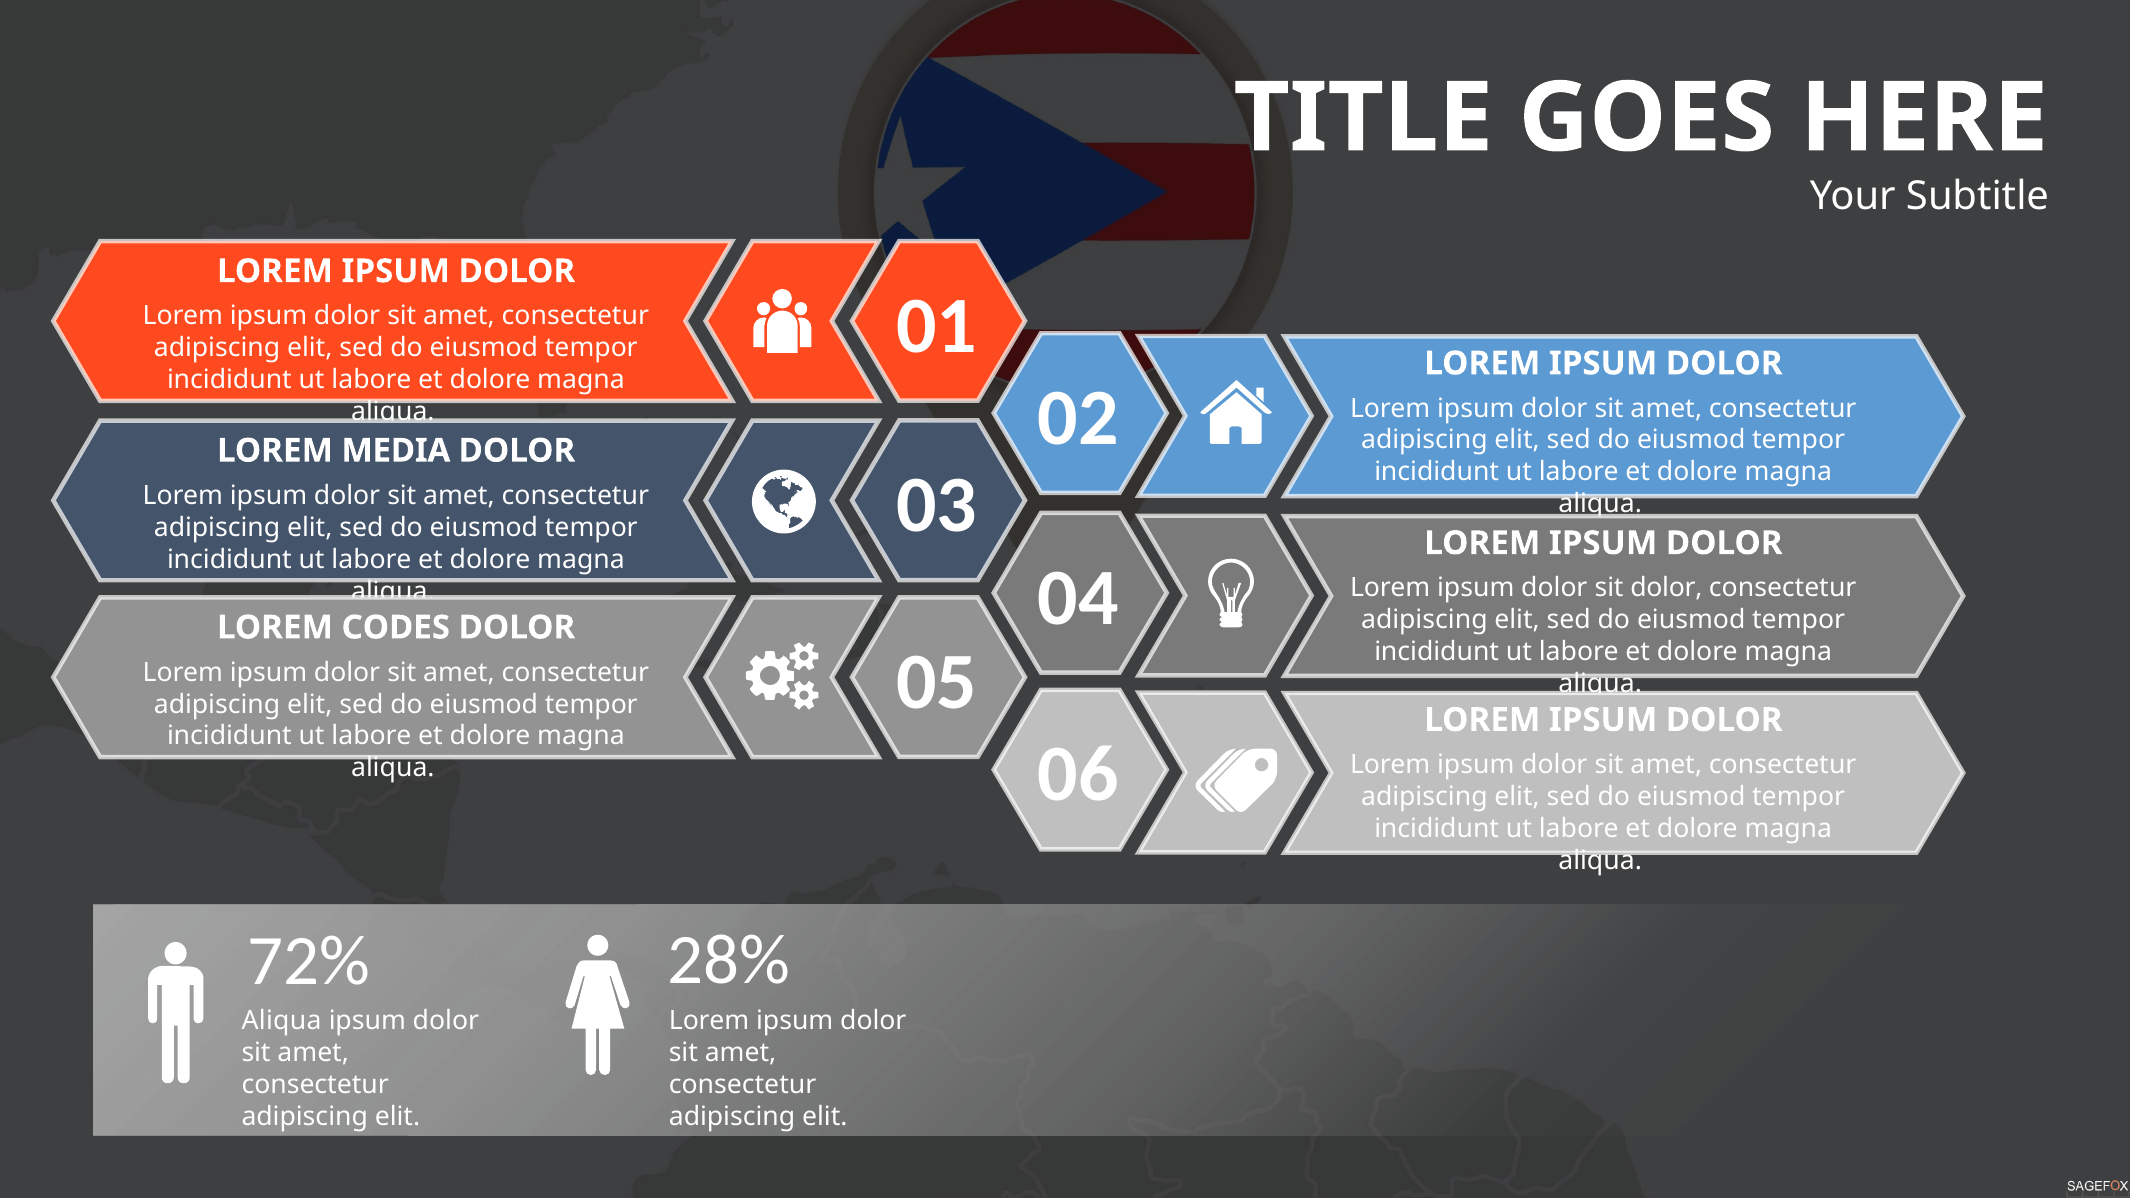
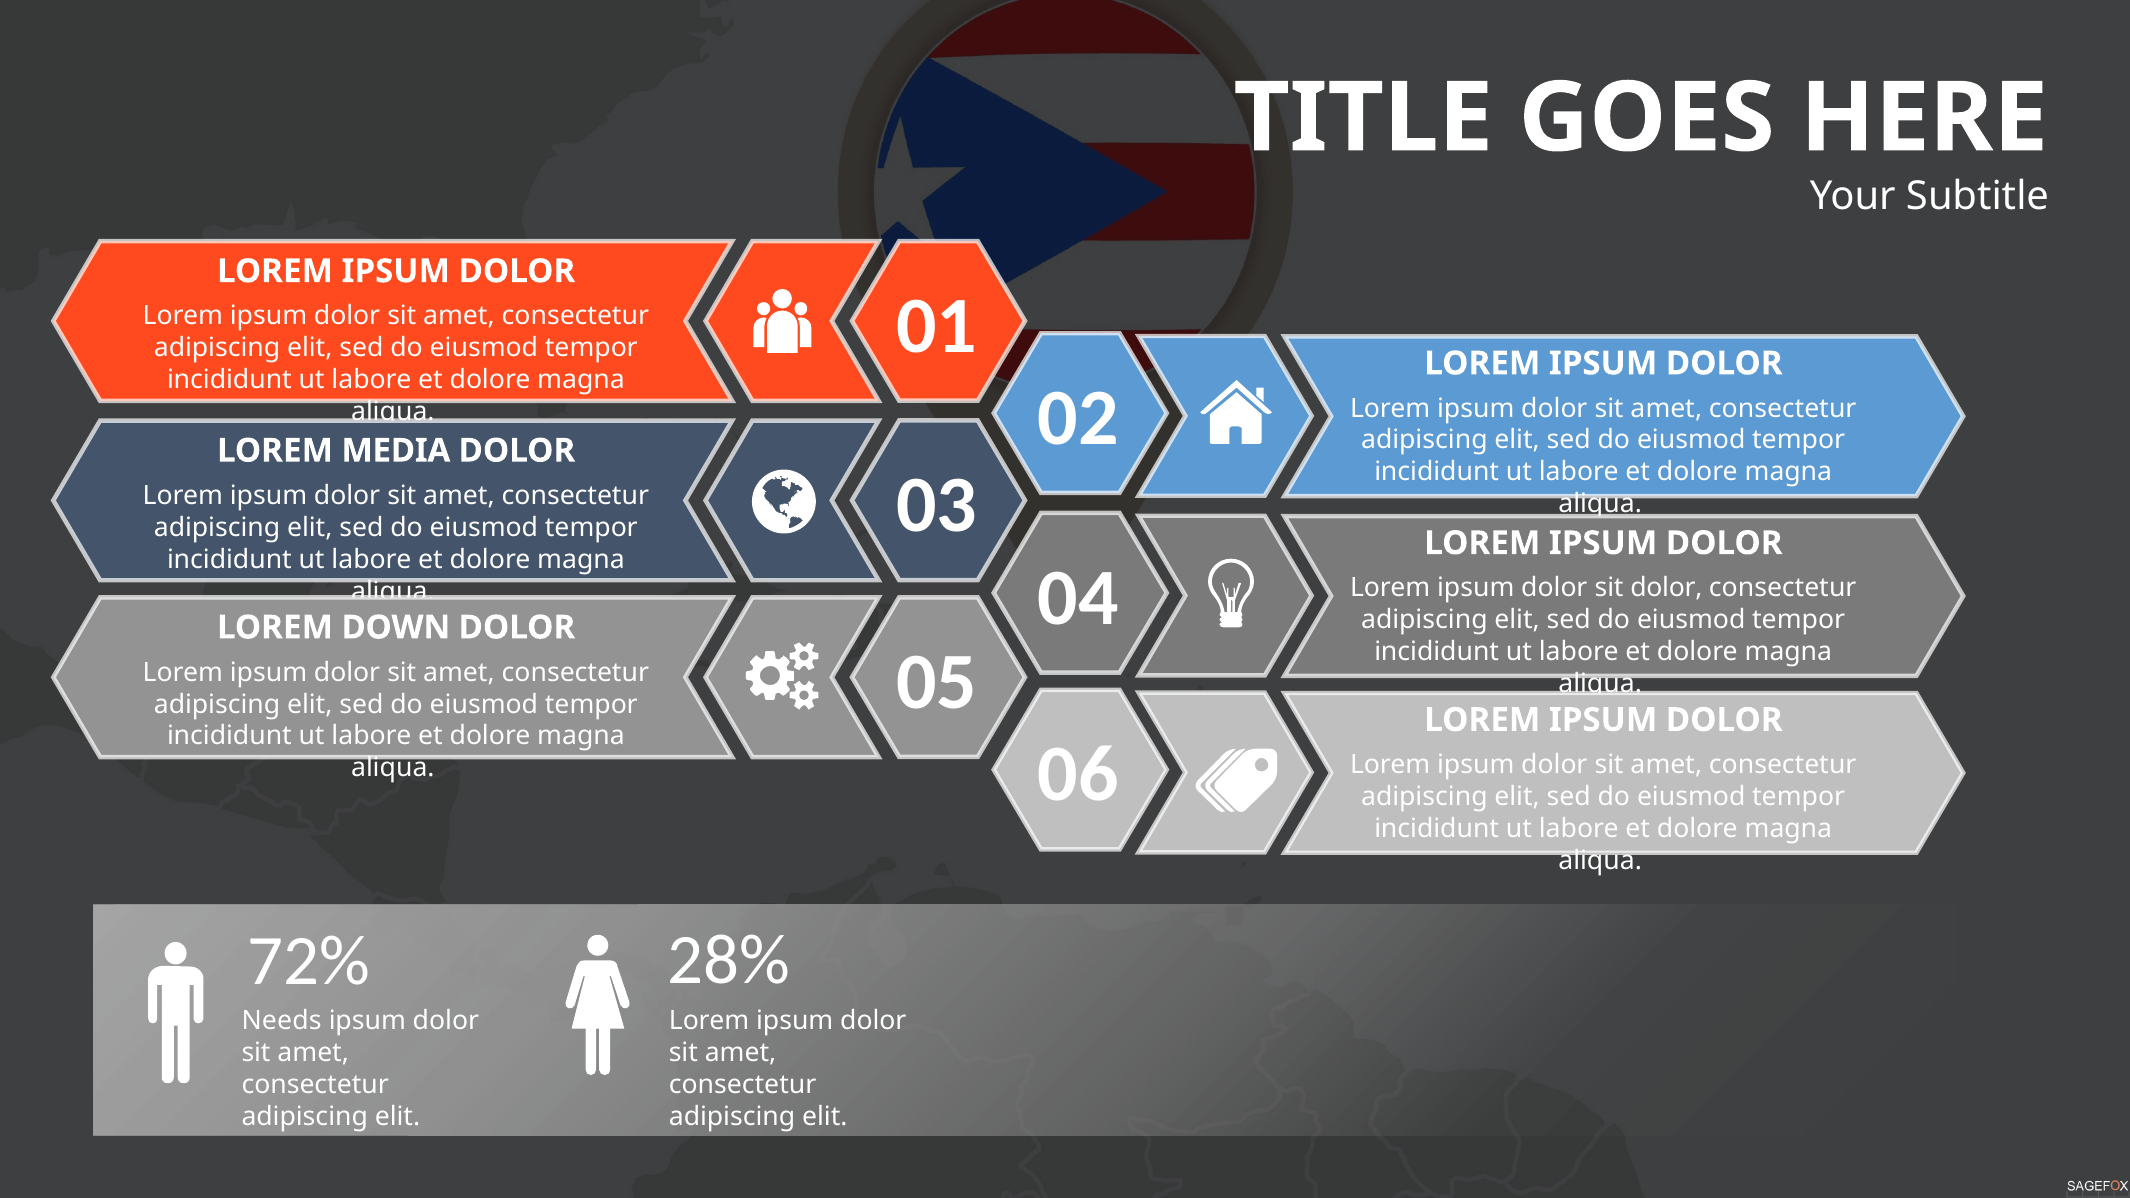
CODES: CODES -> DOWN
Aliqua at (282, 1021): Aliqua -> Needs
